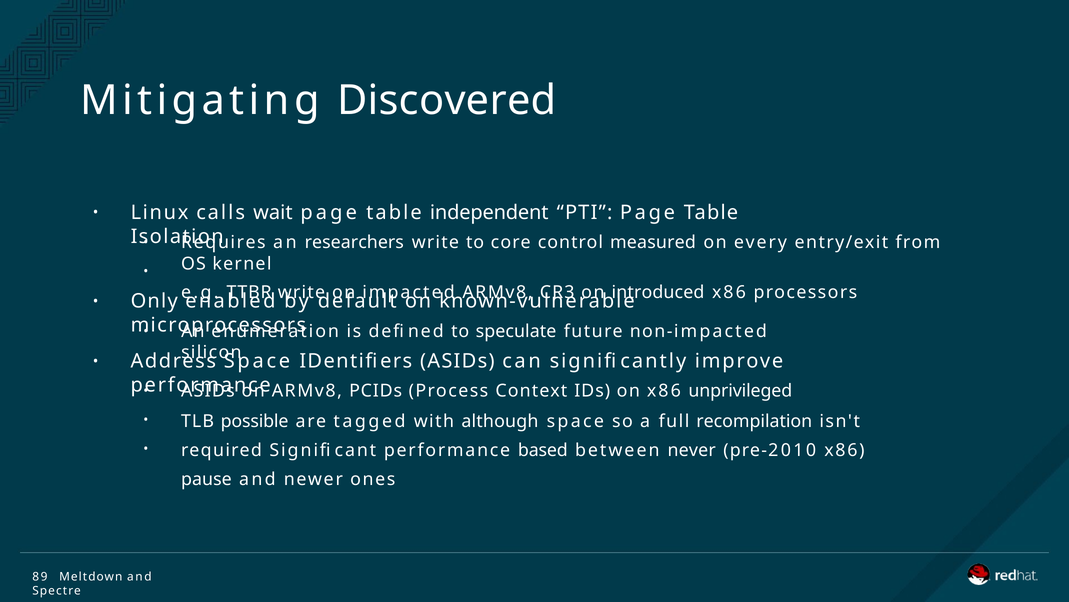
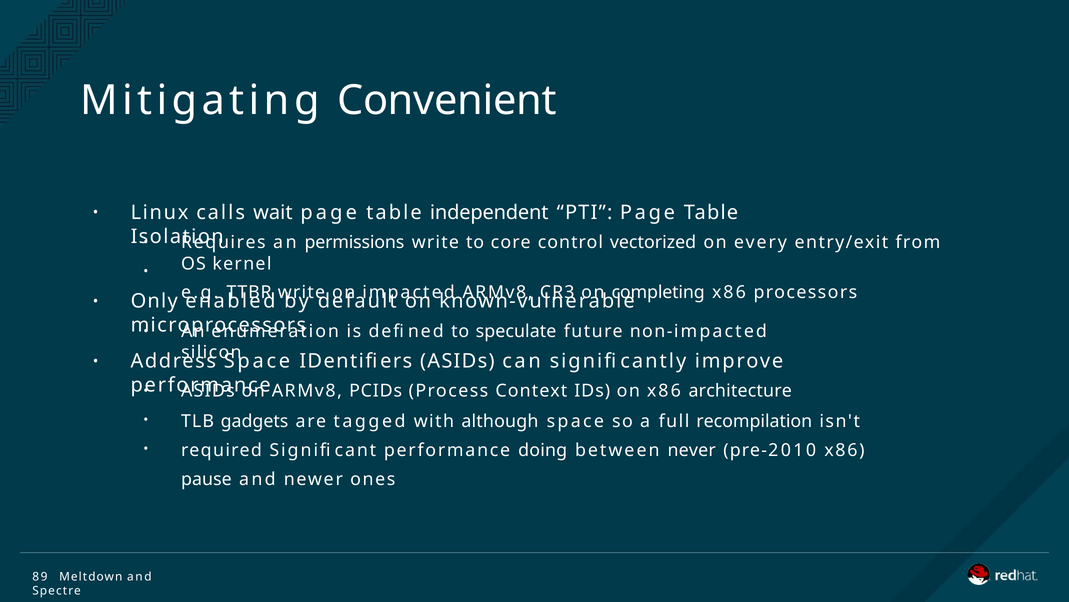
Discovered: Discovered -> Convenient
researchers: researchers -> permissions
measured: measured -> vectorized
introduced: introduced -> completing
unprivileged: unprivileged -> architecture
possible: possible -> gadgets
based: based -> doing
